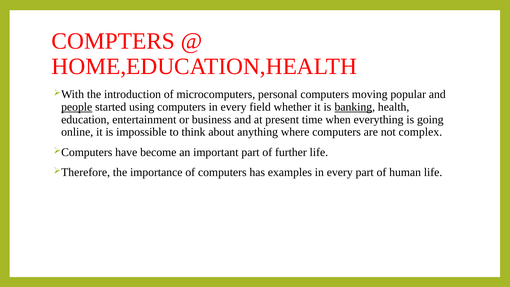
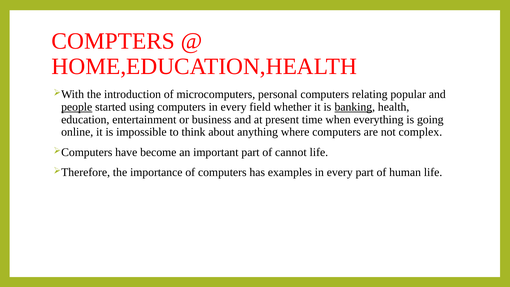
moving: moving -> relating
further: further -> cannot
